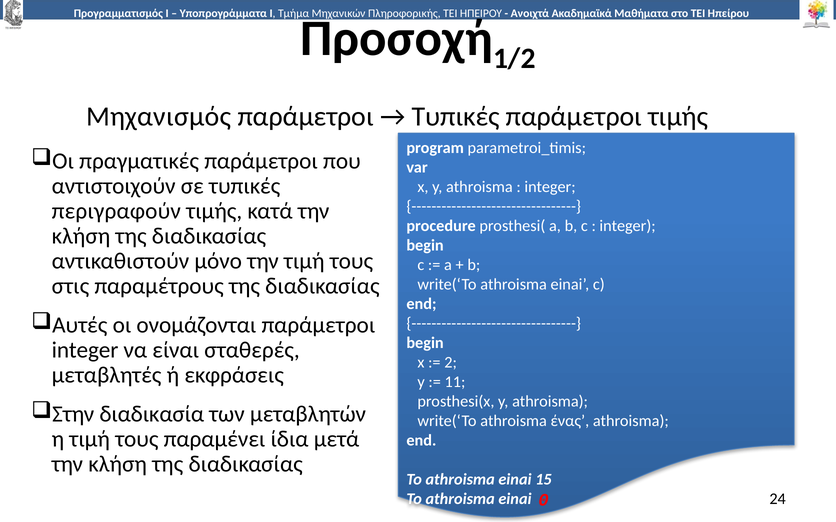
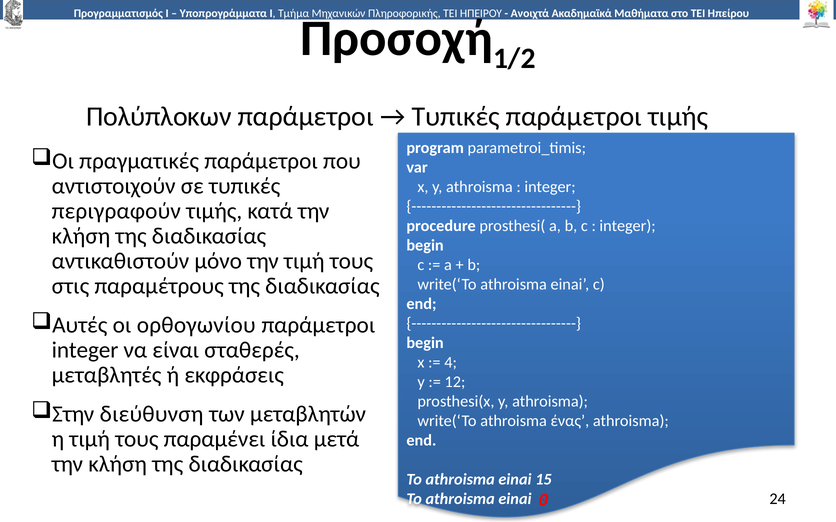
Μηχανισμός: Μηχανισμός -> Πολύπλοκων
ονομάζονται: ονομάζονται -> ορθογωνίου
2 at (451, 363): 2 -> 4
11: 11 -> 12
διαδικασία: διαδικασία -> διεύθυνση
